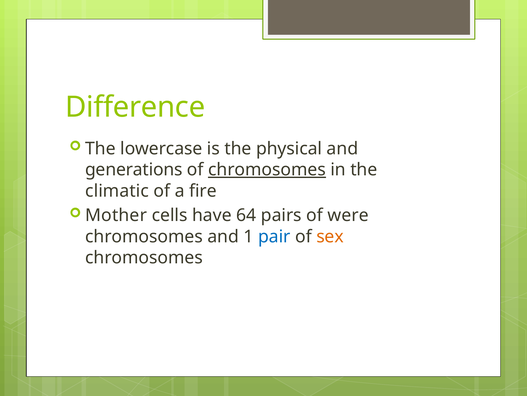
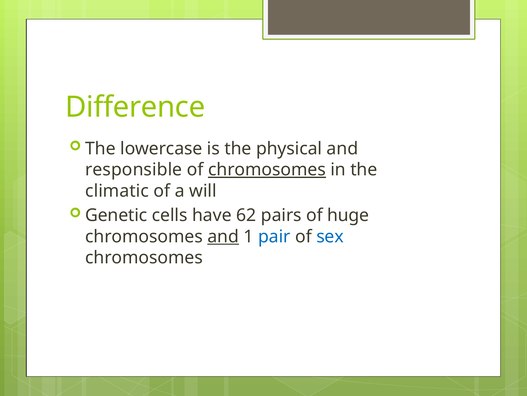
generations: generations -> responsible
fire: fire -> will
Mother: Mother -> Genetic
64: 64 -> 62
were: were -> huge
and at (223, 236) underline: none -> present
sex colour: orange -> blue
